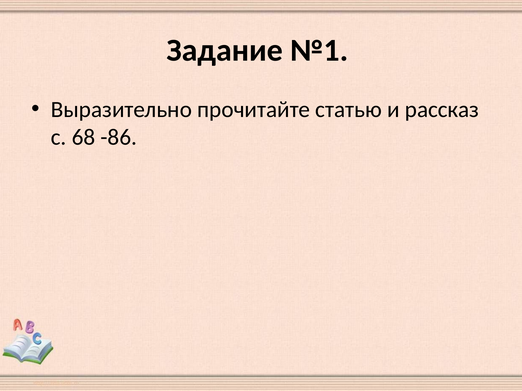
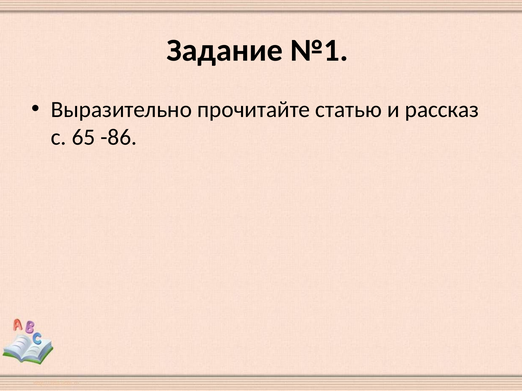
68: 68 -> 65
